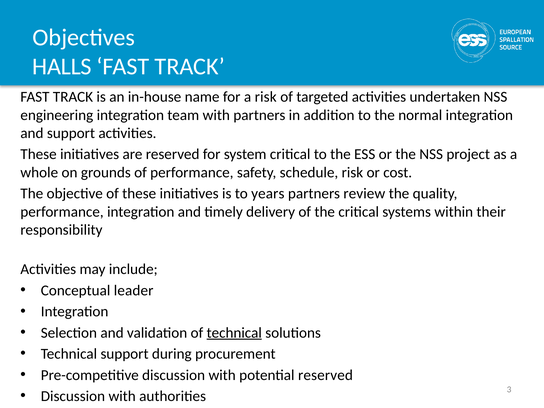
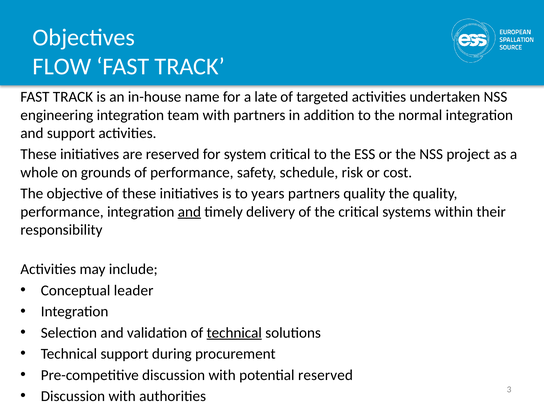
HALLS: HALLS -> FLOW
a risk: risk -> late
partners review: review -> quality
and at (189, 212) underline: none -> present
